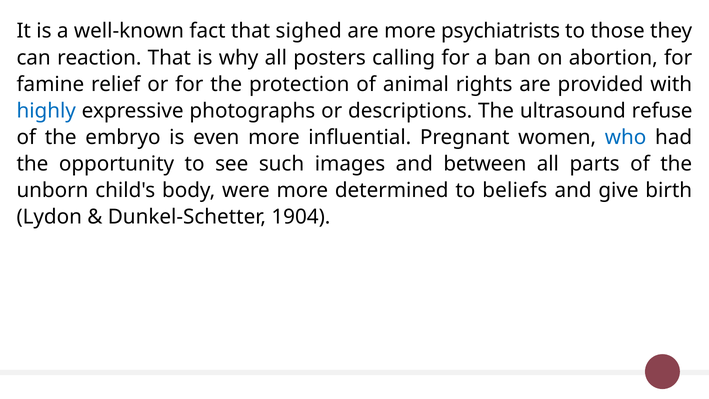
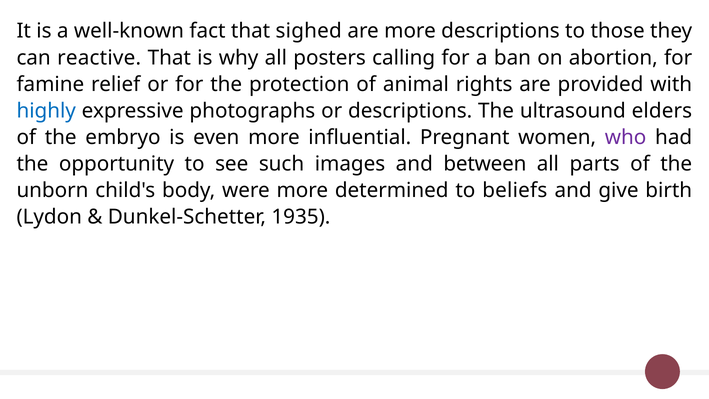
more psychiatrists: psychiatrists -> descriptions
reaction: reaction -> reactive
refuse: refuse -> elders
who colour: blue -> purple
1904: 1904 -> 1935
